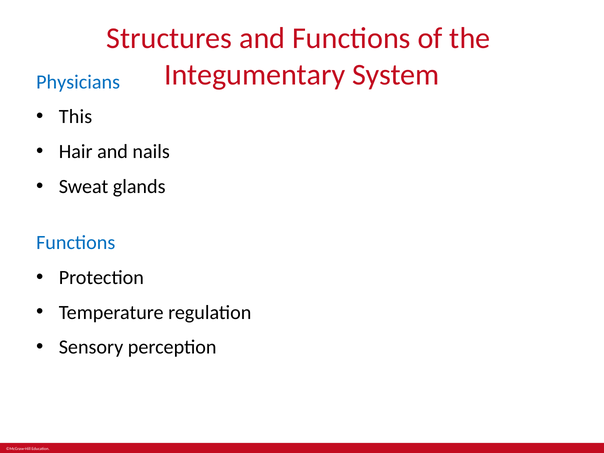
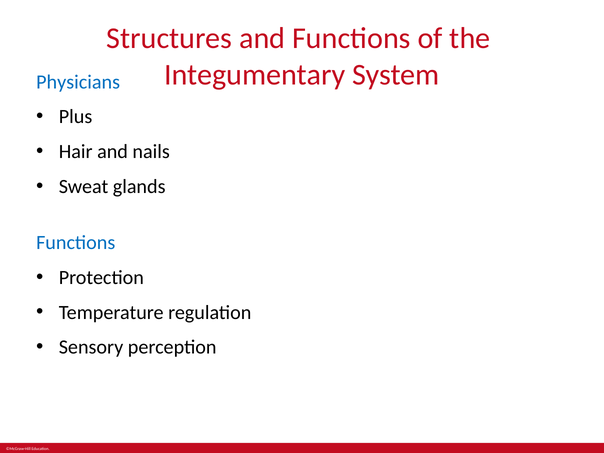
This: This -> Plus
